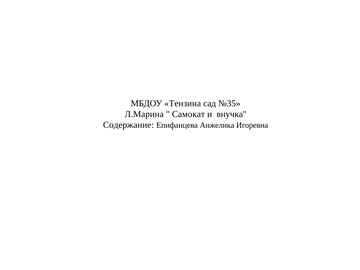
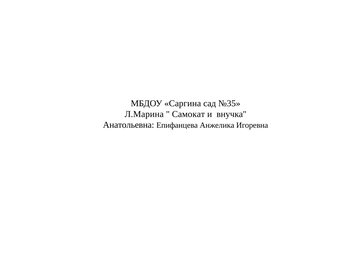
Тензина: Тензина -> Саргина
Содержание: Содержание -> Анатольевна
